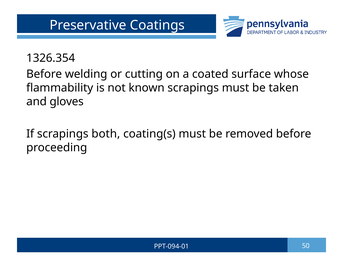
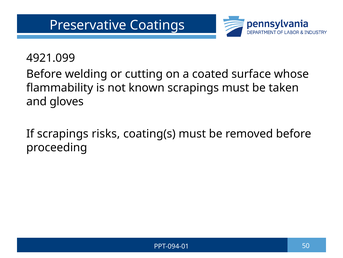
1326.354: 1326.354 -> 4921.099
both: both -> risks
